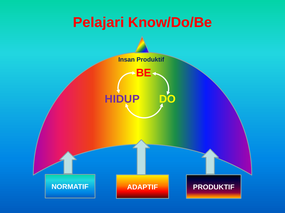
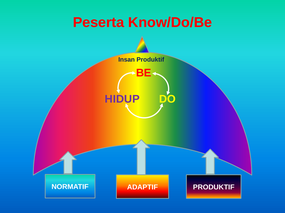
Pelajari: Pelajari -> Peserta
